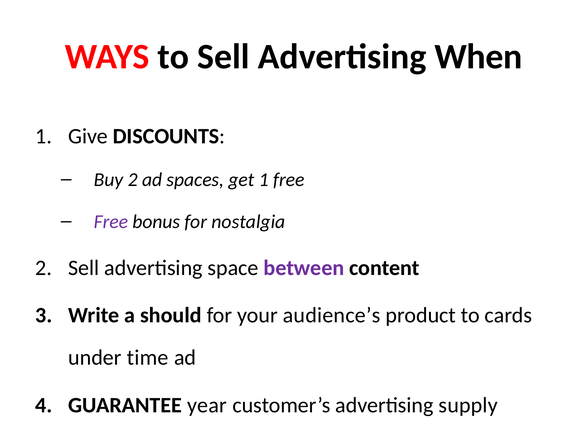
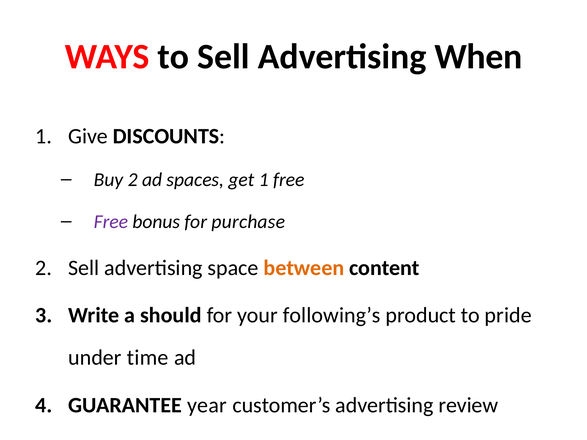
nostalgia: nostalgia -> purchase
between colour: purple -> orange
audience’s: audience’s -> following’s
cards: cards -> pride
supply: supply -> review
